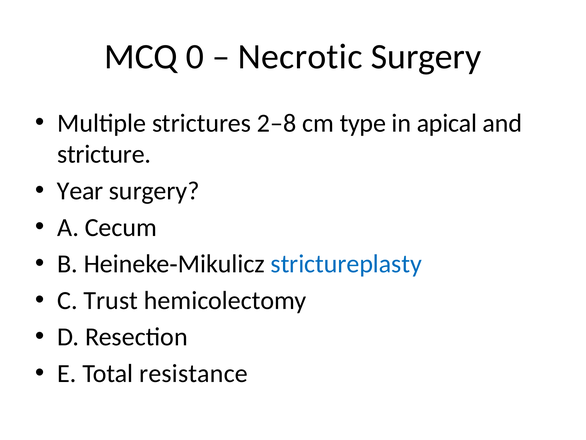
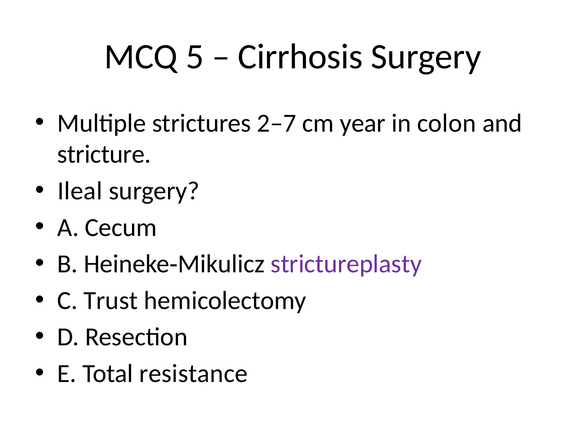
0: 0 -> 5
Necrotic: Necrotic -> Cirrhosis
2–8: 2–8 -> 2–7
type: type -> year
apical: apical -> colon
Year: Year -> Ileal
strictureplasty colour: blue -> purple
